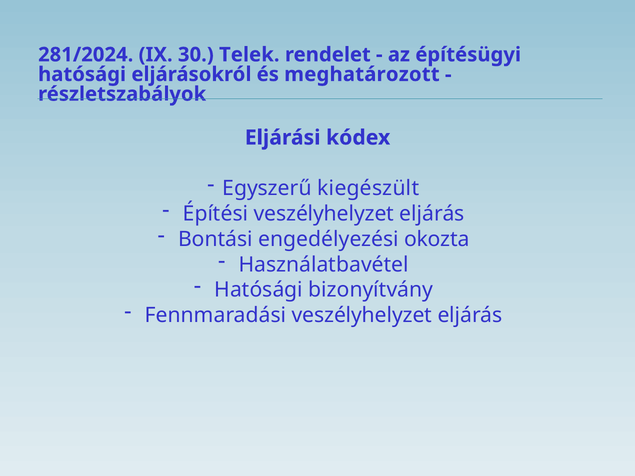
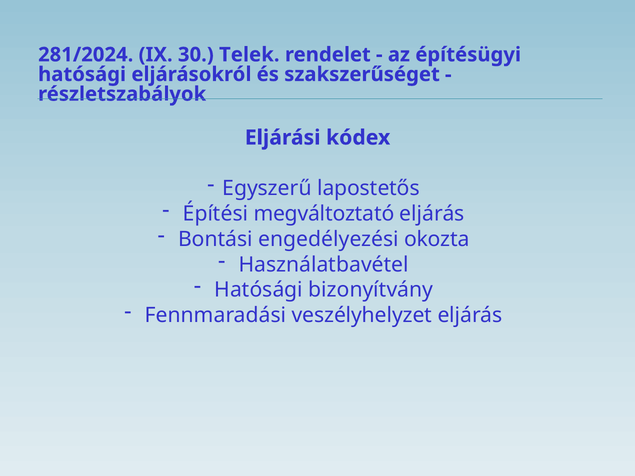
meghatározott: meghatározott -> szakszerűséget
kiegészült: kiegészült -> lapostetős
Építési veszélyhelyzet: veszélyhelyzet -> megváltoztató
